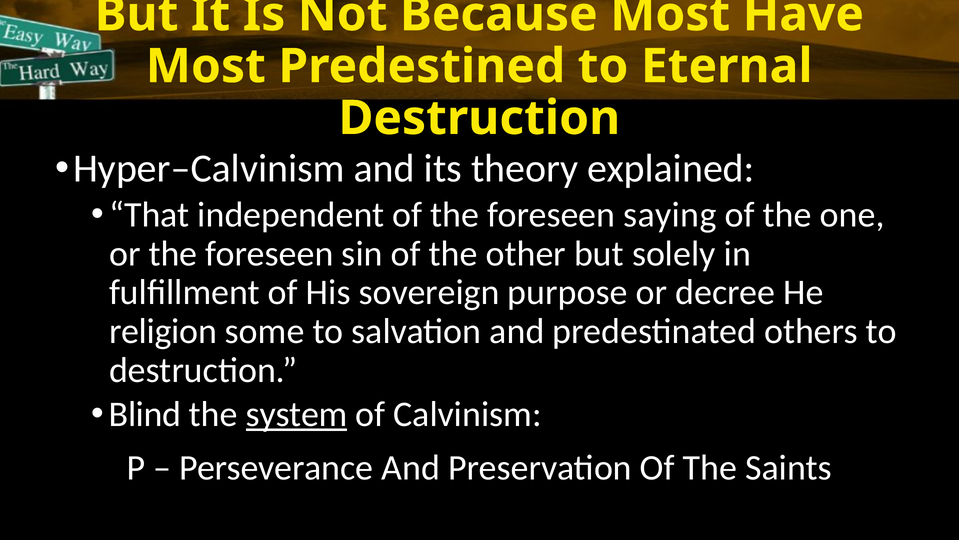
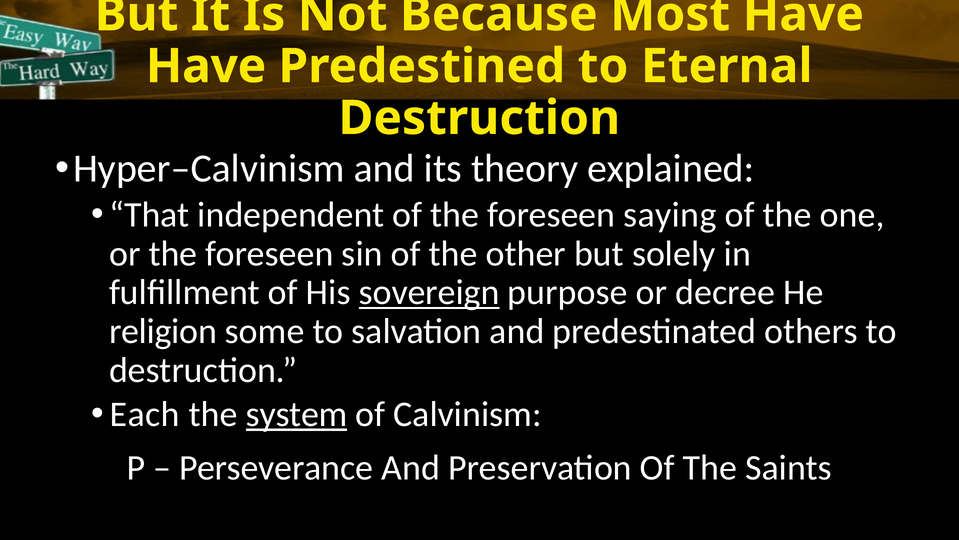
Most at (206, 66): Most -> Have
sovereign underline: none -> present
Blind: Blind -> Each
